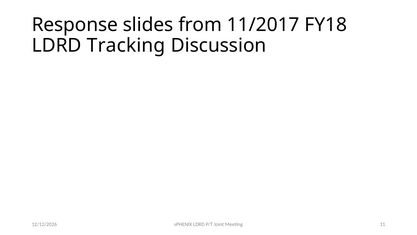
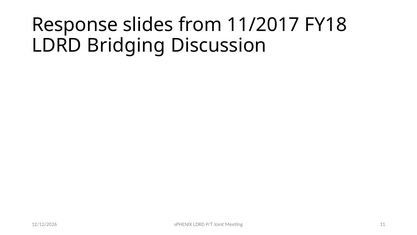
Tracking: Tracking -> Bridging
